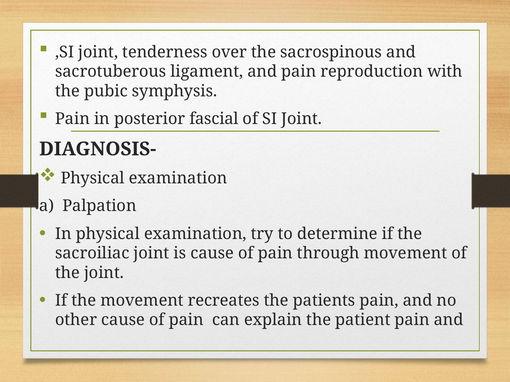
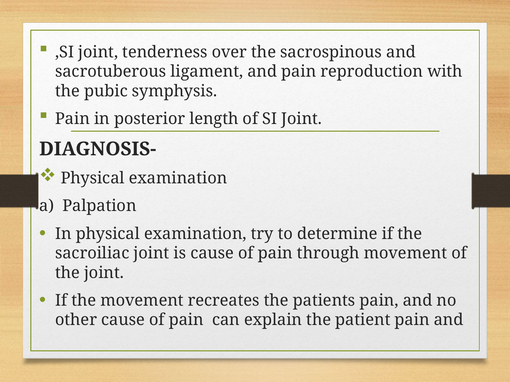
fascial: fascial -> length
